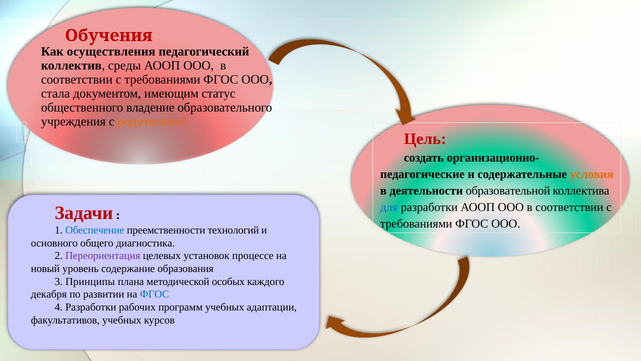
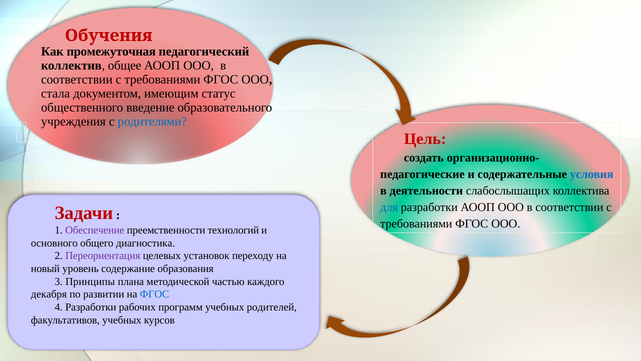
осуществления: осуществления -> промежуточная
среды: среды -> общее
владение: владение -> введение
родителями colour: orange -> blue
условия colour: orange -> blue
образовательной: образовательной -> слабослышащих
Обеспечение colour: blue -> purple
процессе: процессе -> переходу
особых: особых -> частью
адаптации: адаптации -> родителей
